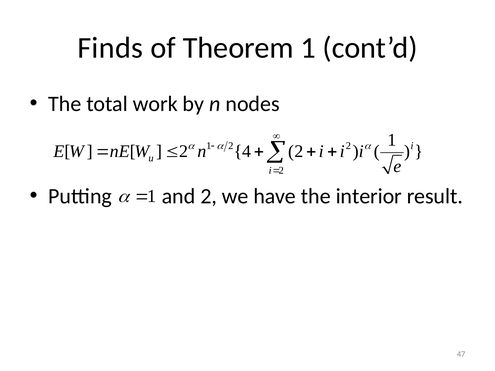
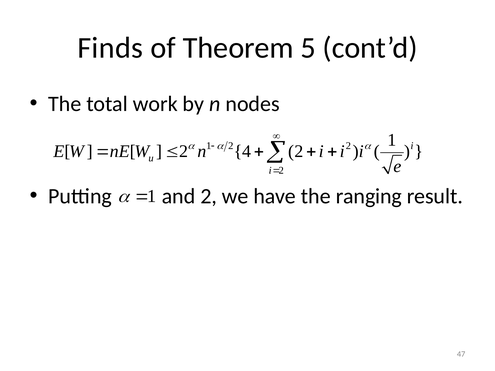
Theorem 1: 1 -> 5
interior: interior -> ranging
